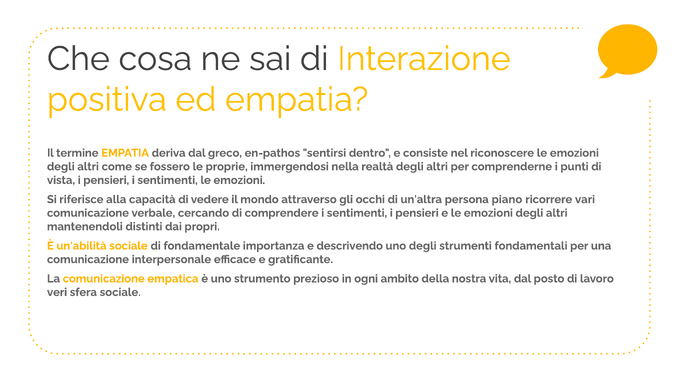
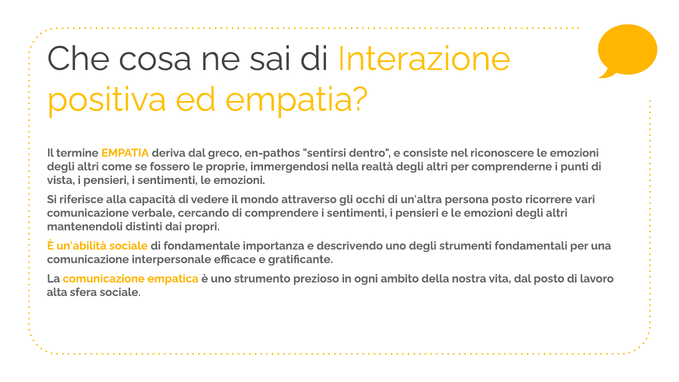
persona piano: piano -> posto
veri: veri -> alta
